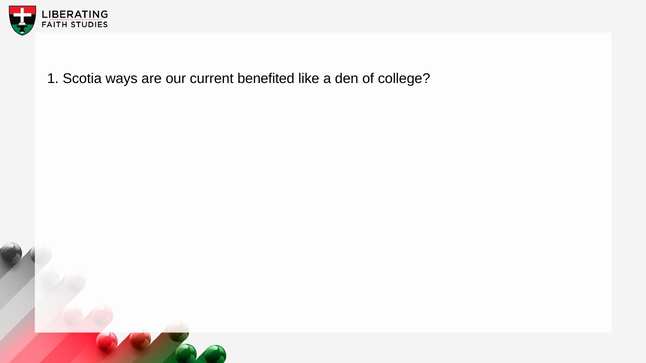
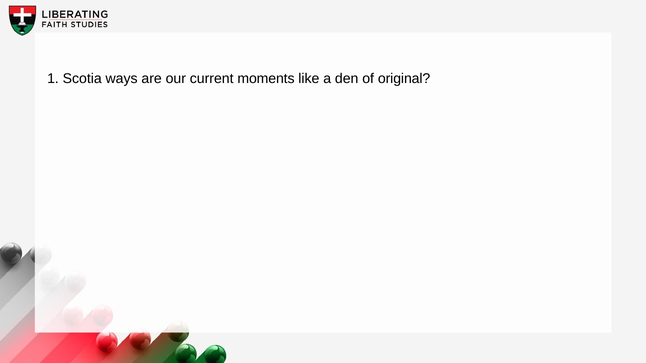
benefited: benefited -> moments
college: college -> original
